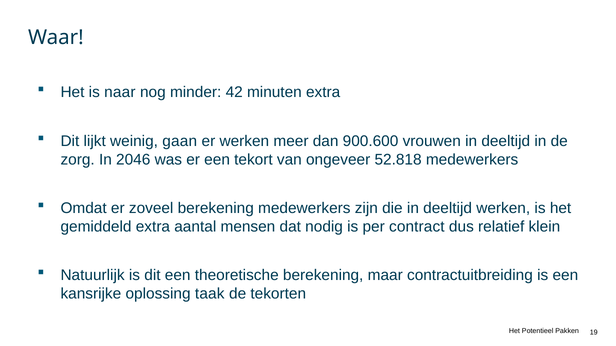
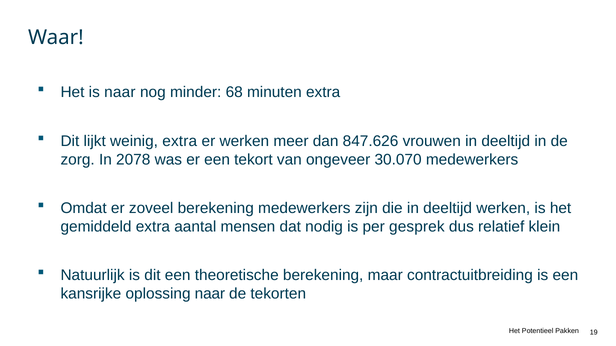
42: 42 -> 68
weinig gaan: gaan -> extra
900.600: 900.600 -> 847.626
2046: 2046 -> 2078
52.818: 52.818 -> 30.070
contract: contract -> gesprek
oplossing taak: taak -> naar
